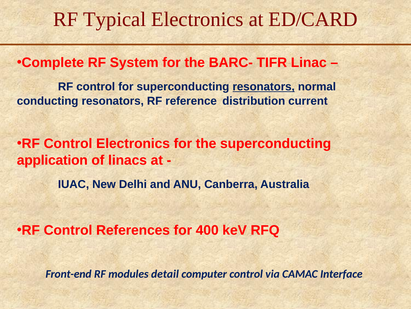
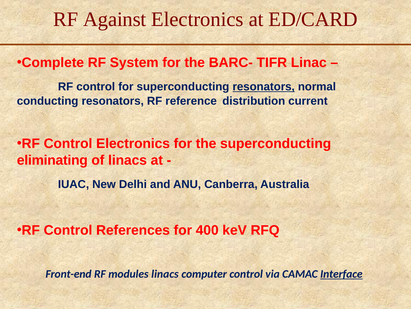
Typical: Typical -> Against
application: application -> eliminating
modules detail: detail -> linacs
Interface underline: none -> present
